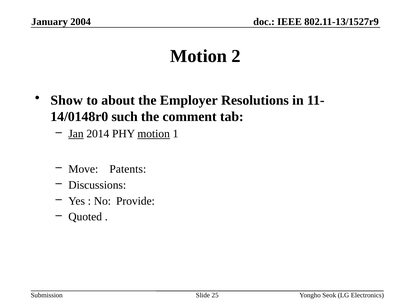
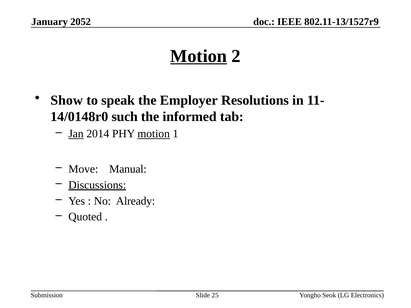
2004: 2004 -> 2052
Motion at (199, 56) underline: none -> present
about: about -> speak
comment: comment -> informed
Patents: Patents -> Manual
Discussions underline: none -> present
Provide: Provide -> Already
